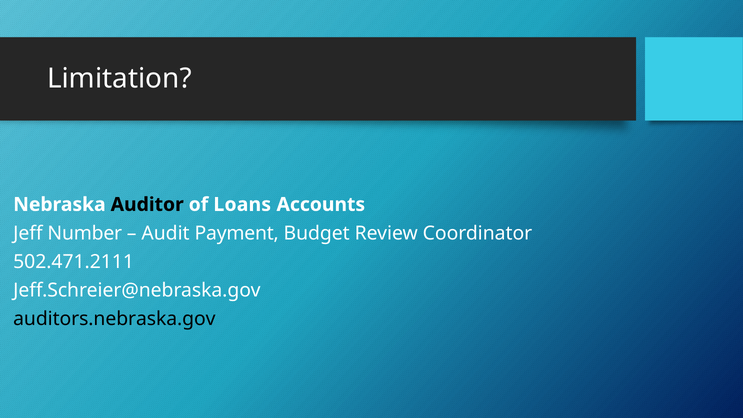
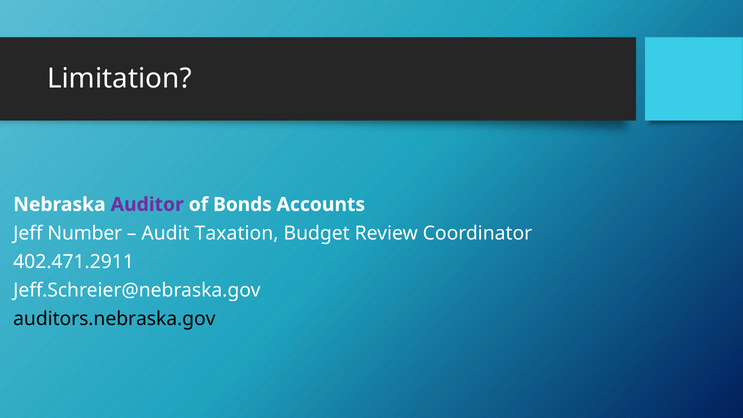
Auditor colour: black -> purple
Loans: Loans -> Bonds
Payment: Payment -> Taxation
502.471.2111: 502.471.2111 -> 402.471.2911
